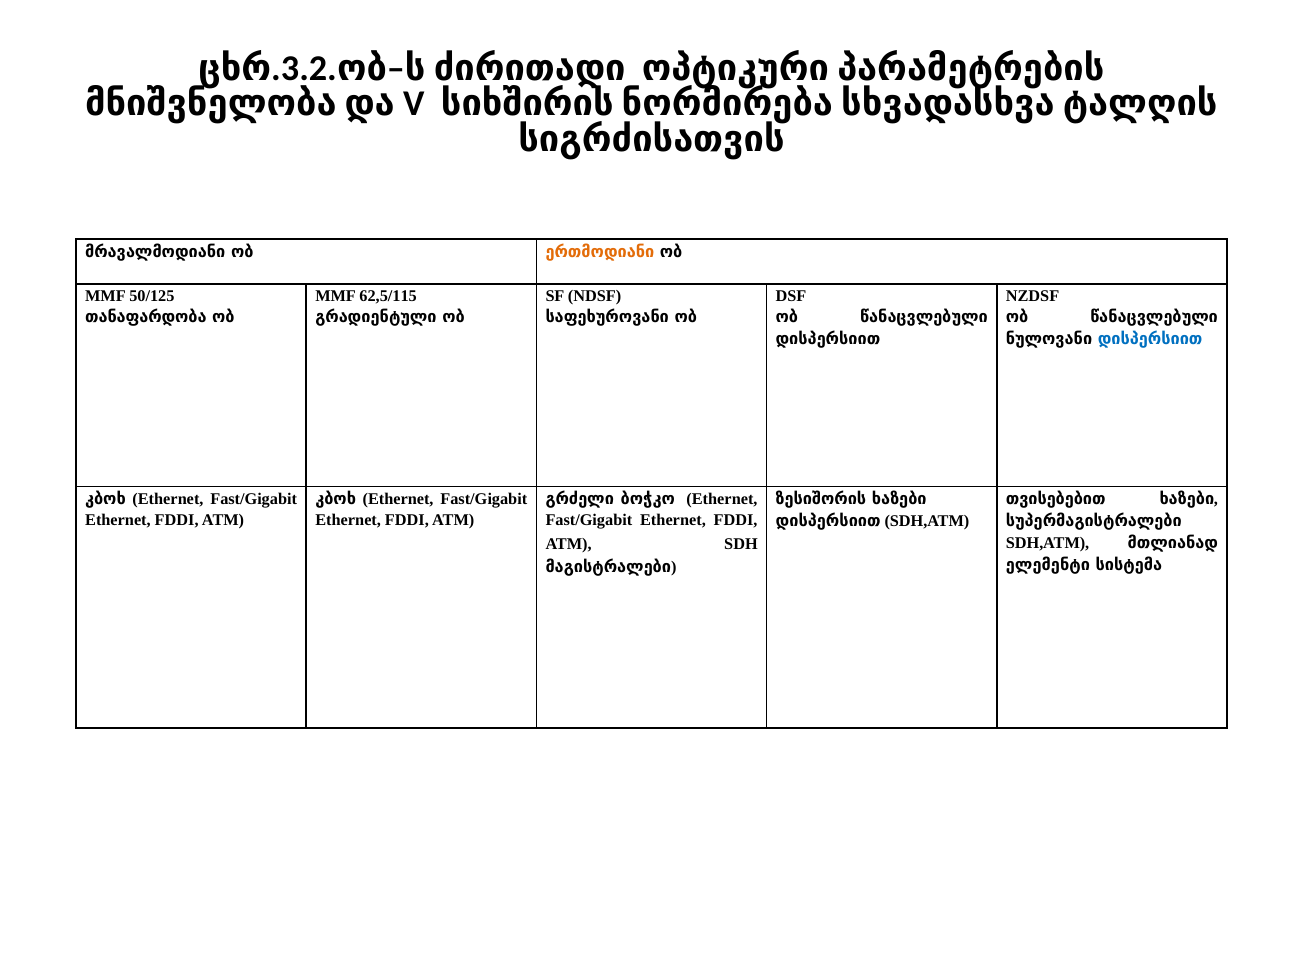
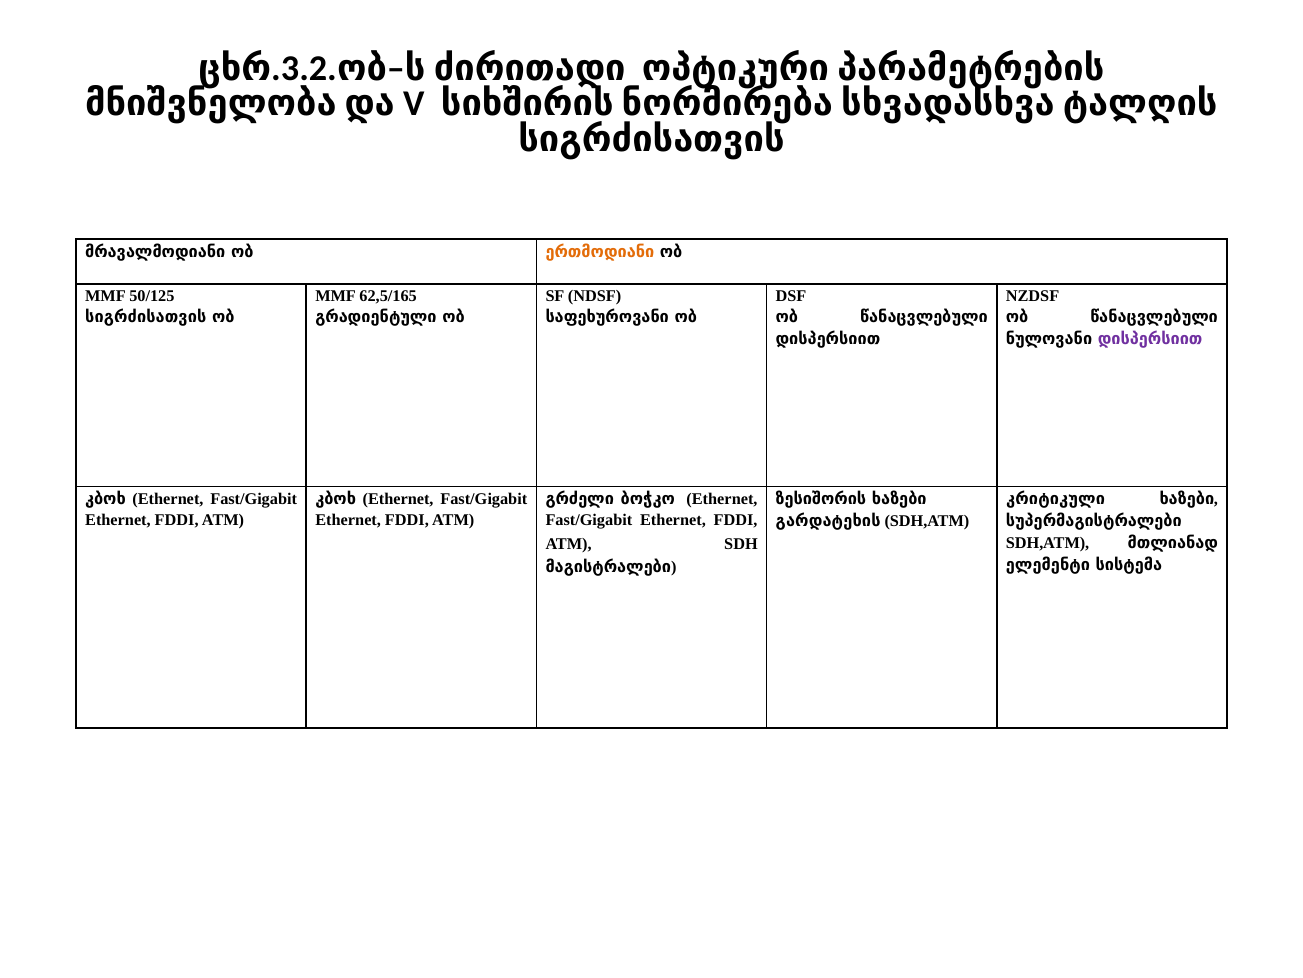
62,5/115: 62,5/115 -> 62,5/165
თანაფარდობა at (146, 317): თანაფარდობა -> სიგრძისათვის
დისპერსიით at (1150, 339) colour: blue -> purple
თვისებებით: თვისებებით -> კრიტიკული
დისპერსიით at (828, 521): დისპერსიით -> გარდატეხის
